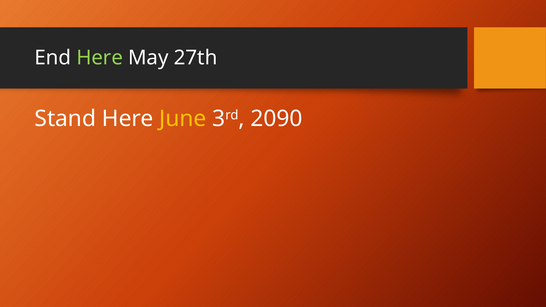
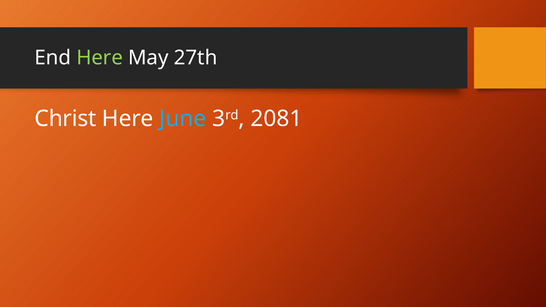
Stand: Stand -> Christ
June colour: yellow -> light blue
2090: 2090 -> 2081
